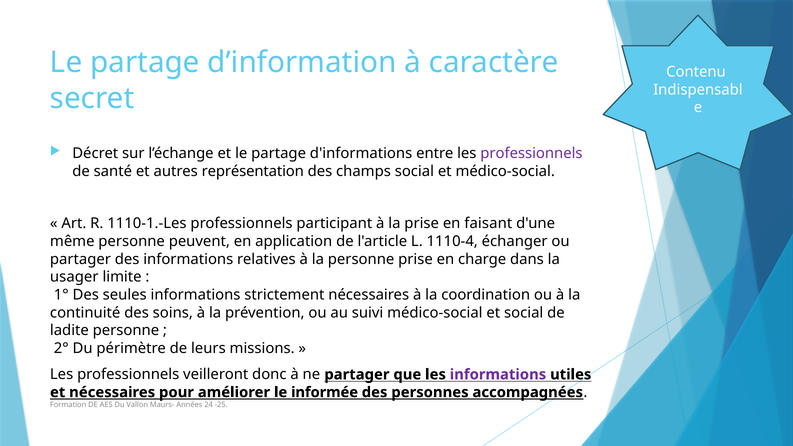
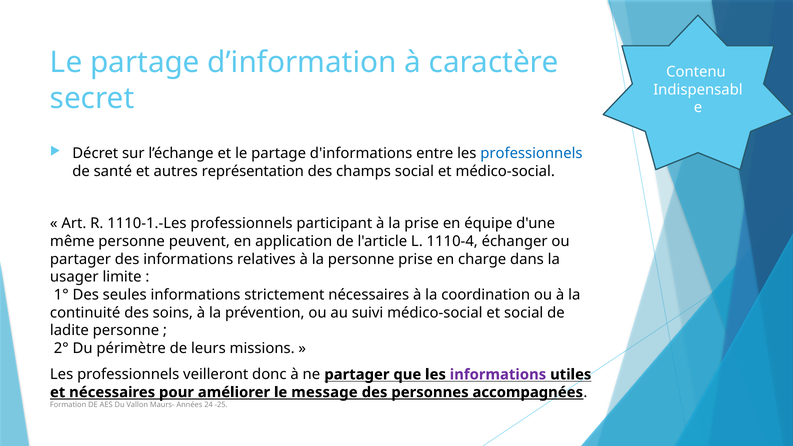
professionnels at (531, 153) colour: purple -> blue
faisant: faisant -> équipe
informée: informée -> message
